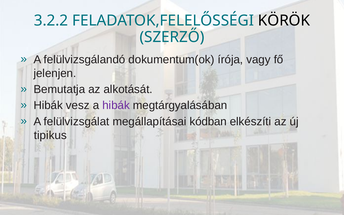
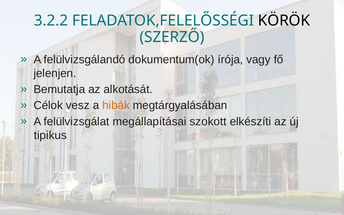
Hibák at (48, 105): Hibák -> Célok
hibák at (116, 105) colour: purple -> orange
kódban: kódban -> szokott
